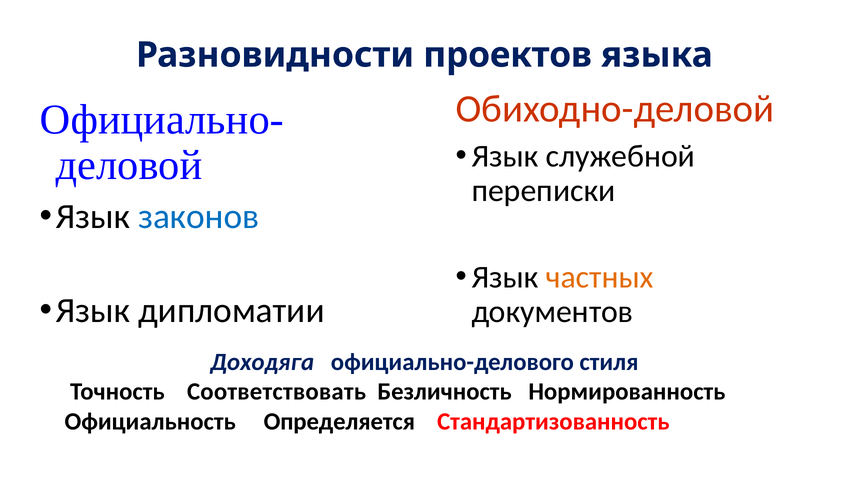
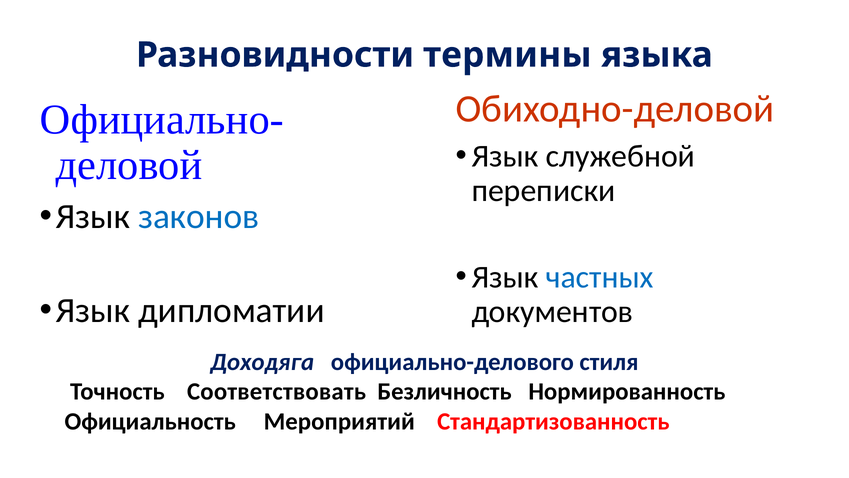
проектов: проектов -> термины
частных colour: orange -> blue
Определяется: Определяется -> Мероприятий
